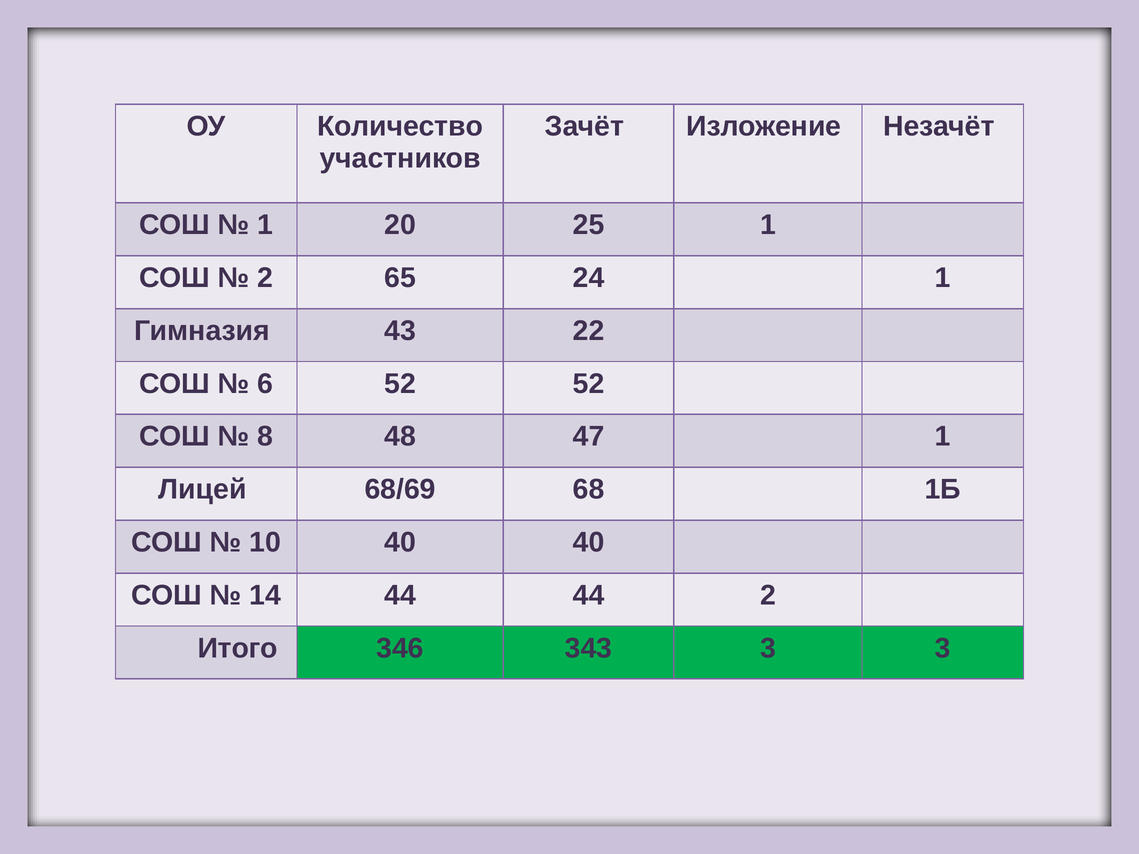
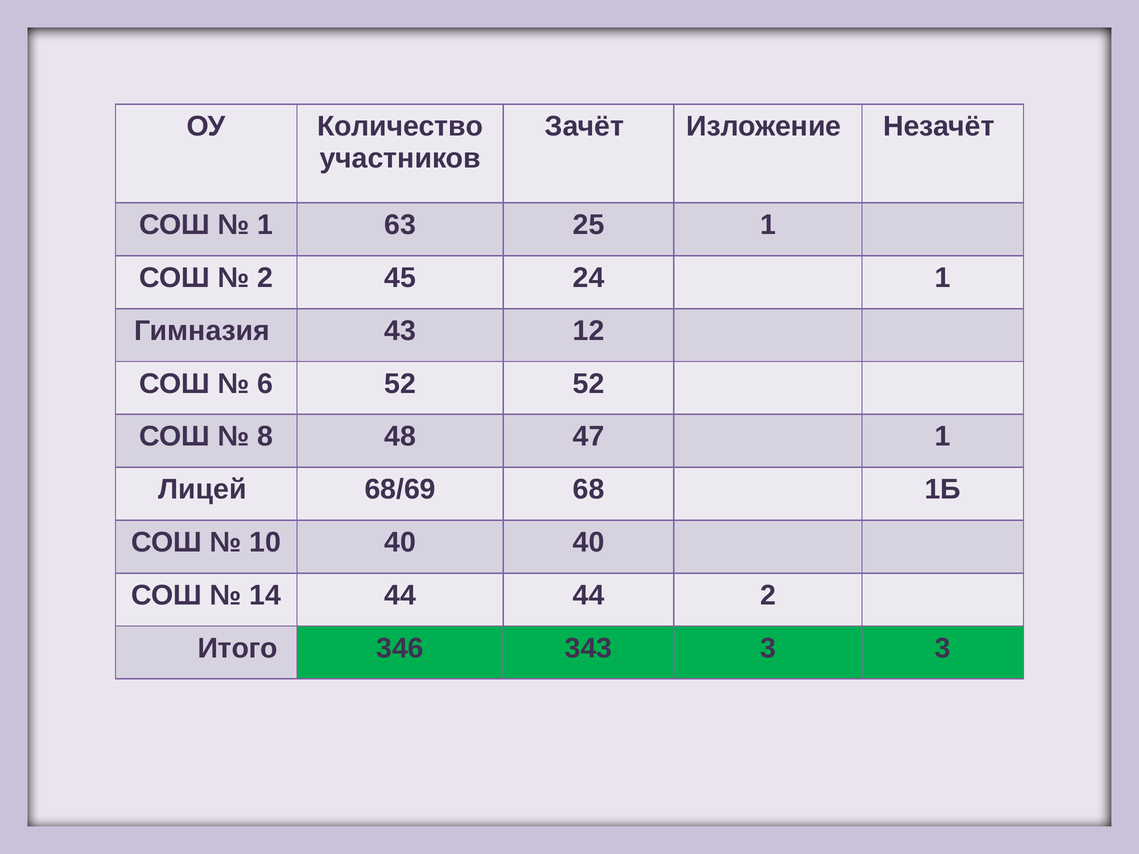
20: 20 -> 63
65: 65 -> 45
22: 22 -> 12
